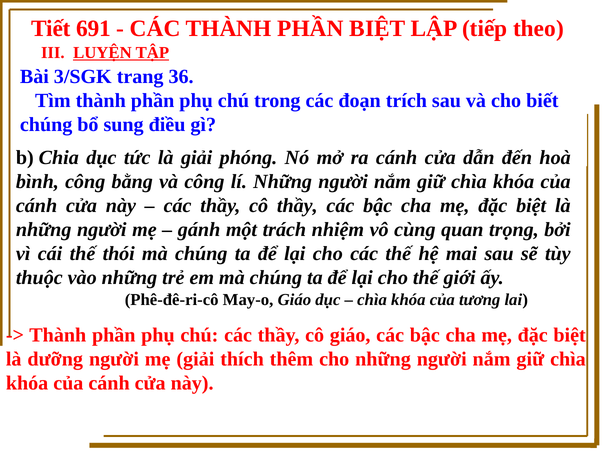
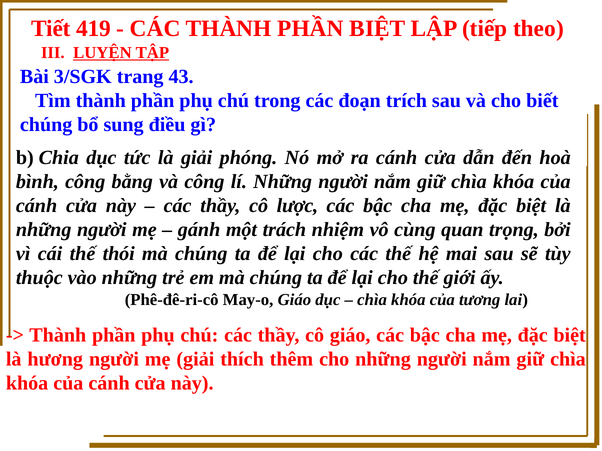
691: 691 -> 419
36: 36 -> 43
cô thầy: thầy -> lược
dưỡng: dưỡng -> hương
